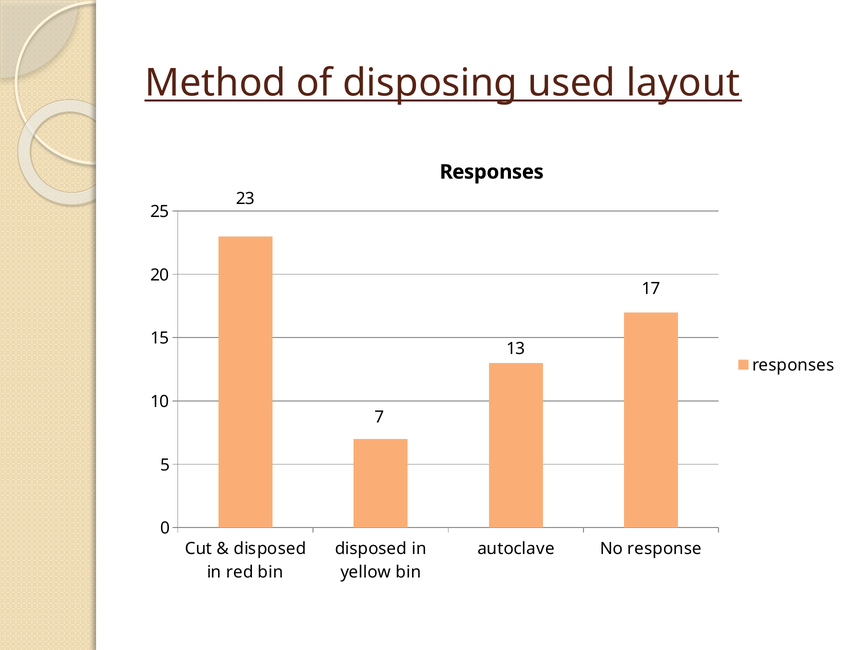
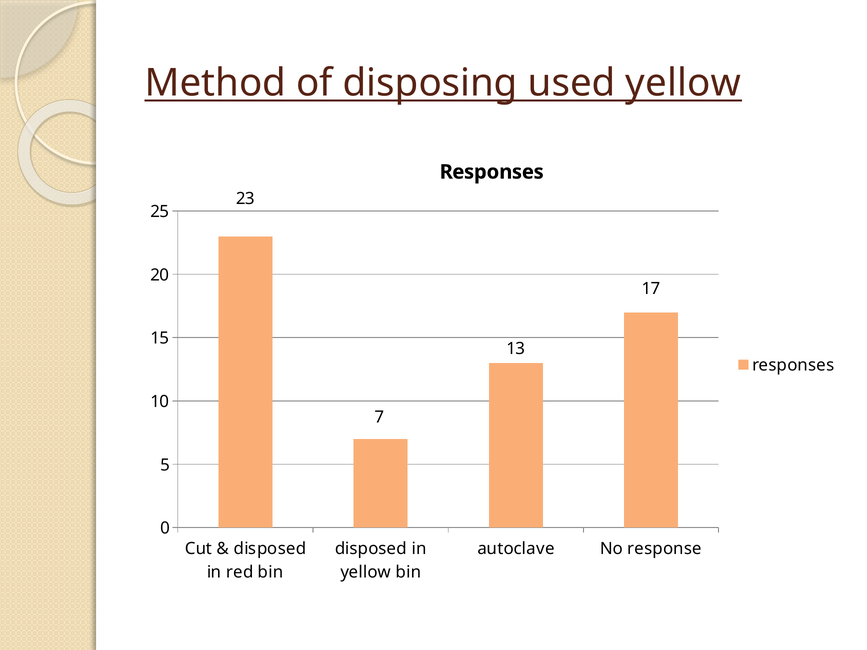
used layout: layout -> yellow
